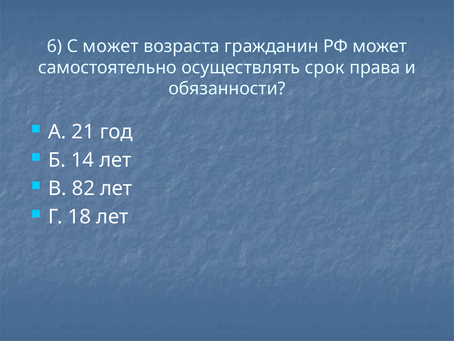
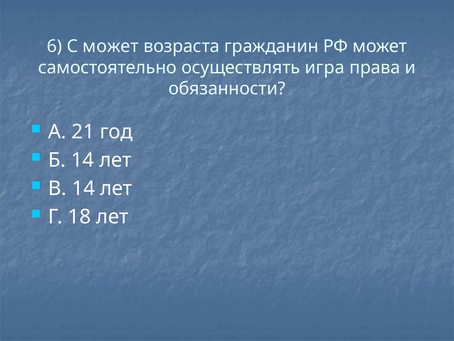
срок: срок -> игра
В 82: 82 -> 14
